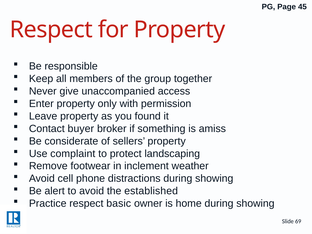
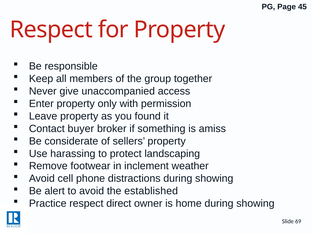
complaint: complaint -> harassing
basic: basic -> direct
